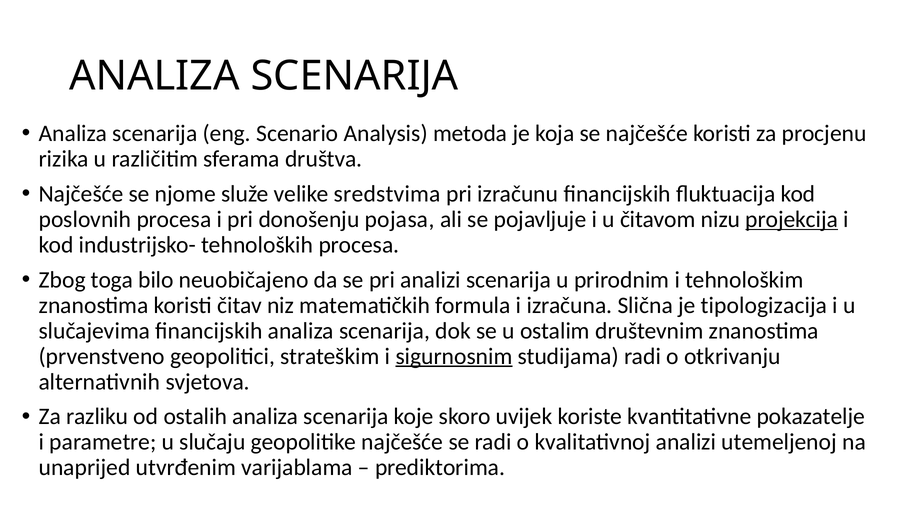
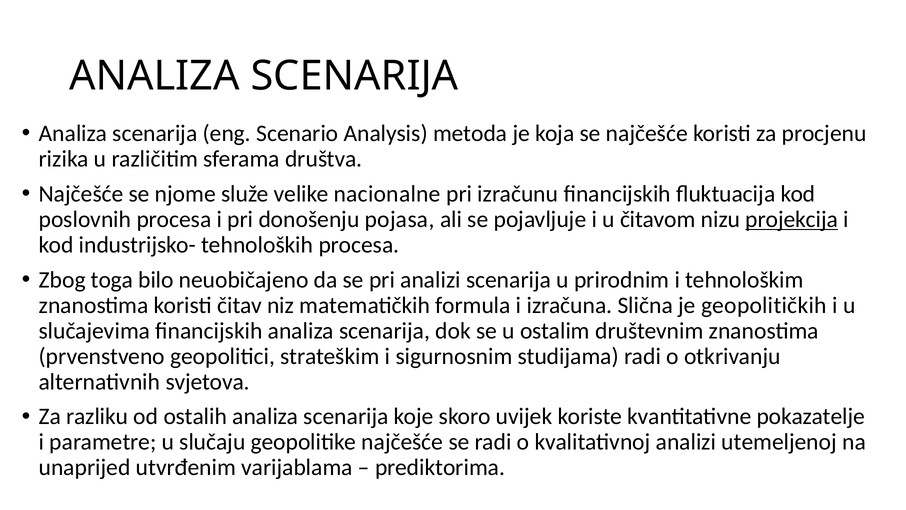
sredstvima: sredstvima -> nacionalne
tipologizacija: tipologizacija -> geopolitičkih
sigurnosnim underline: present -> none
